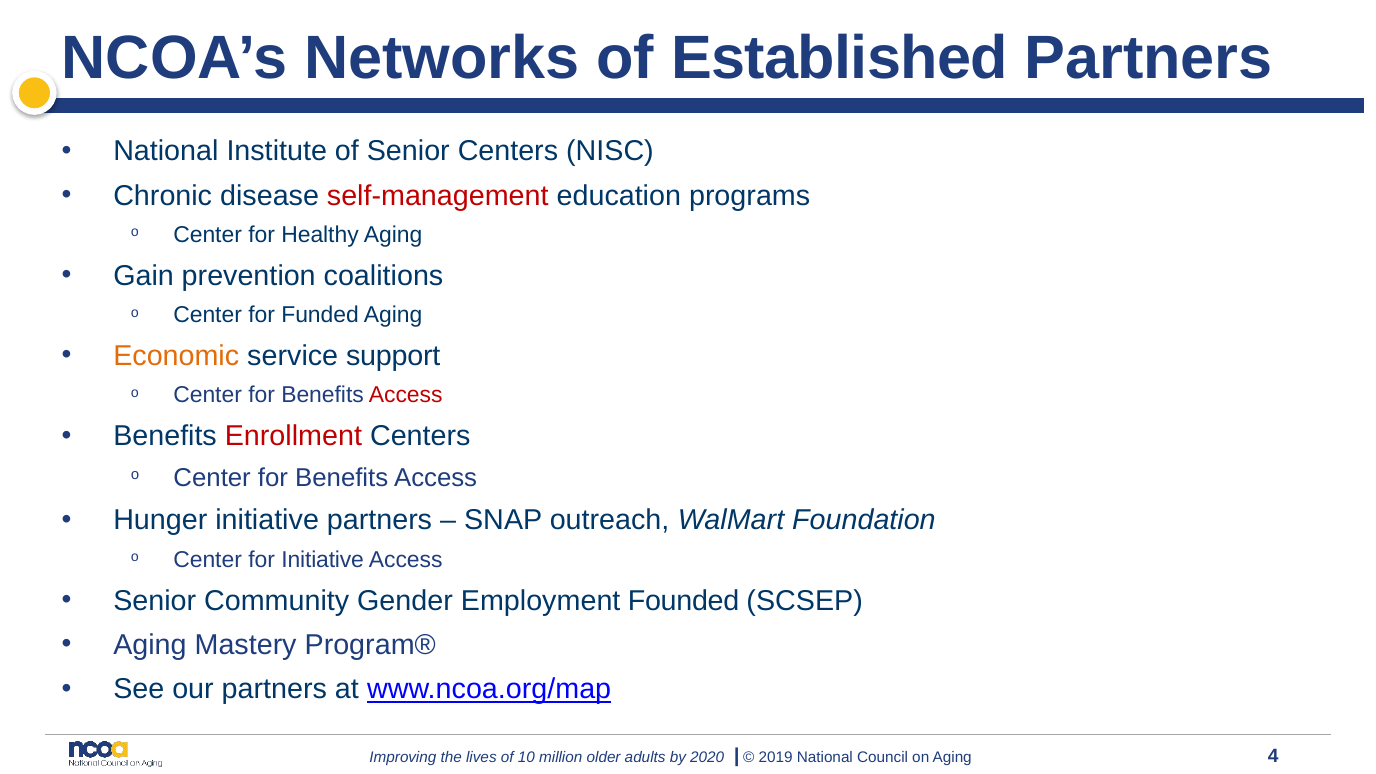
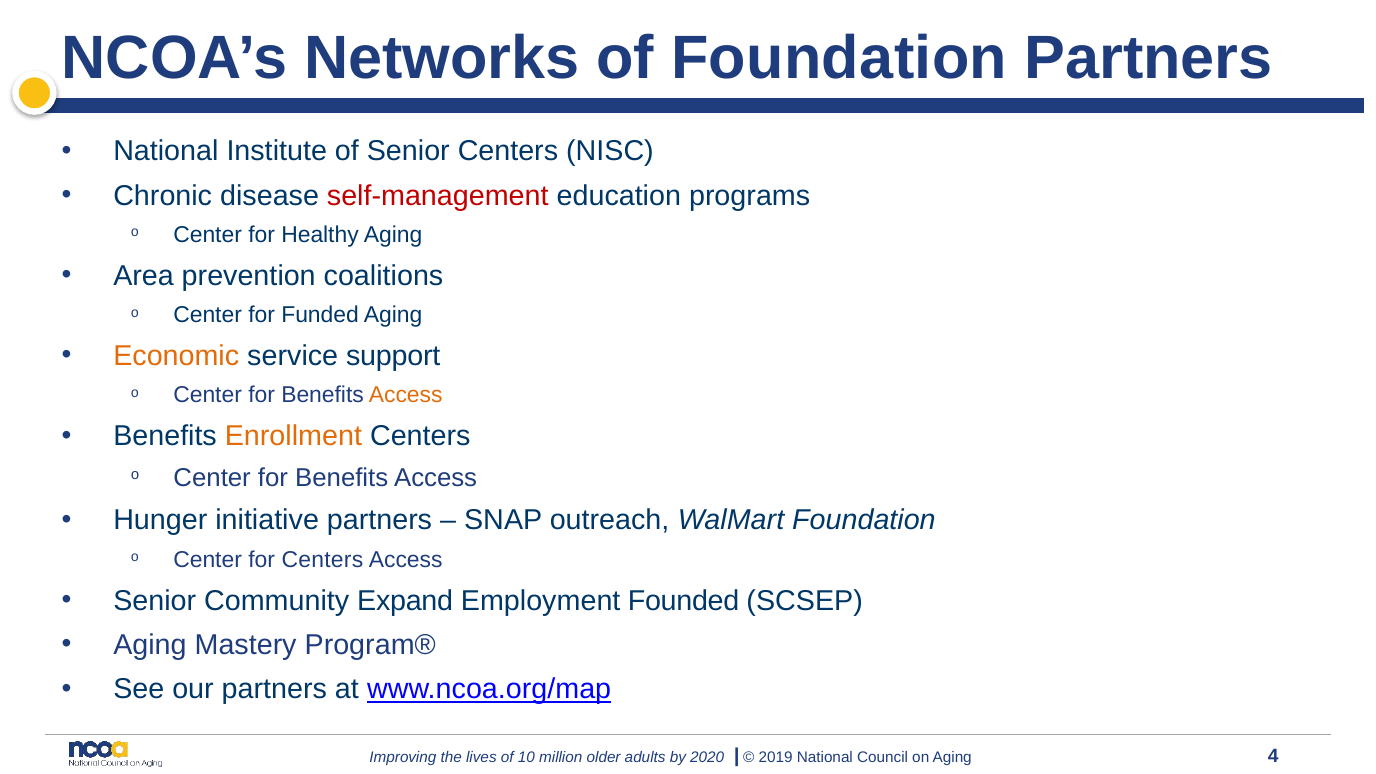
of Established: Established -> Foundation
Gain: Gain -> Area
Access at (406, 395) colour: red -> orange
Enrollment colour: red -> orange
for Initiative: Initiative -> Centers
Gender: Gender -> Expand
